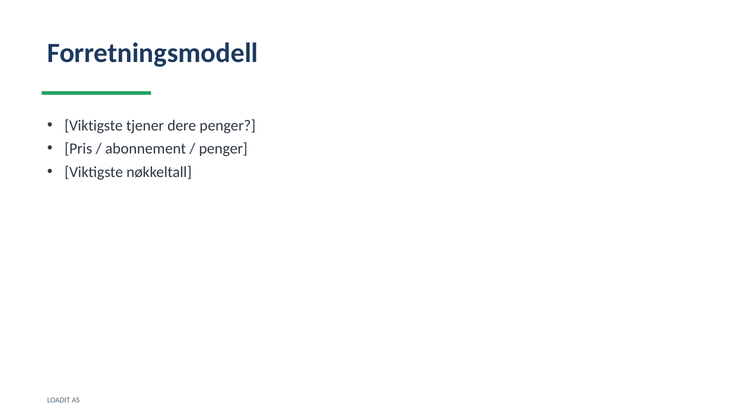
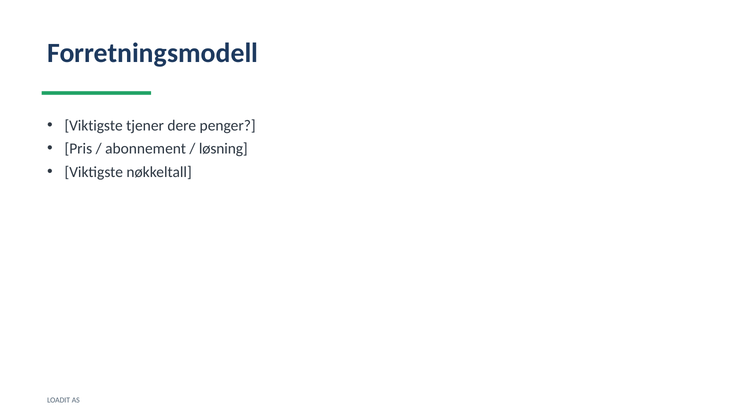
penger at (223, 149): penger -> løsning
